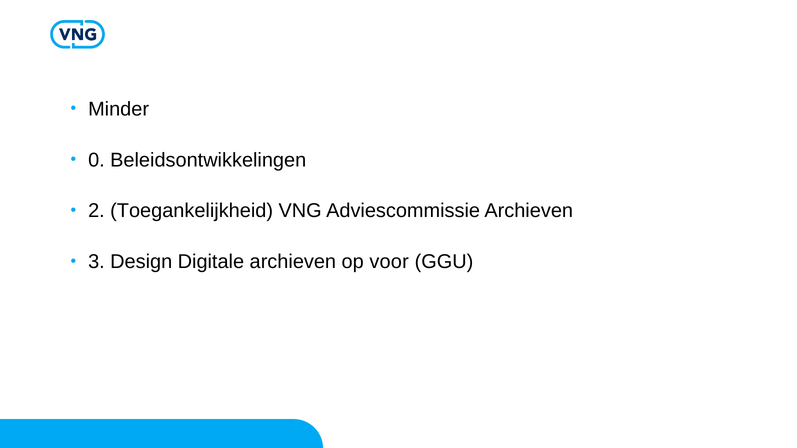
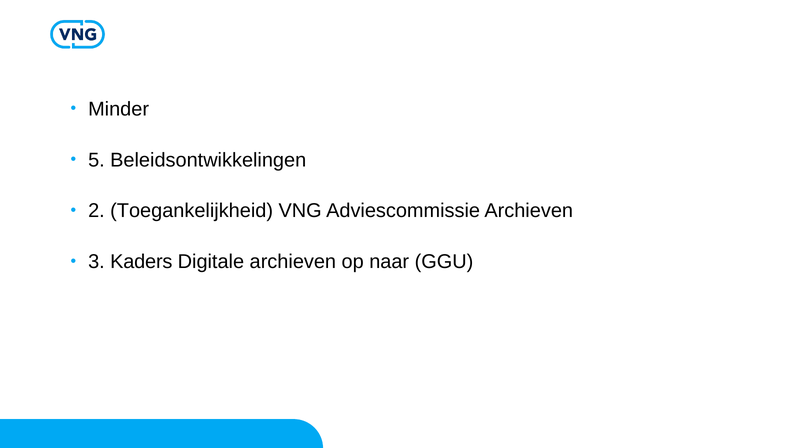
0: 0 -> 5
Design: Design -> Kaders
voor: voor -> naar
